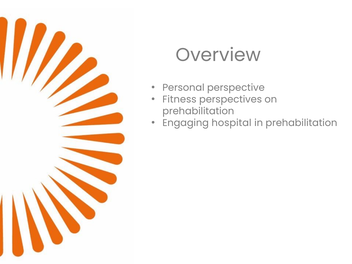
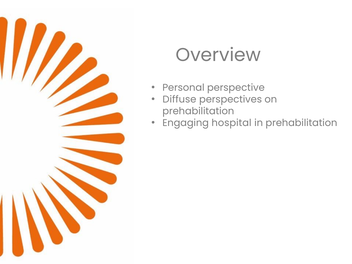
Fitness: Fitness -> Diffuse
